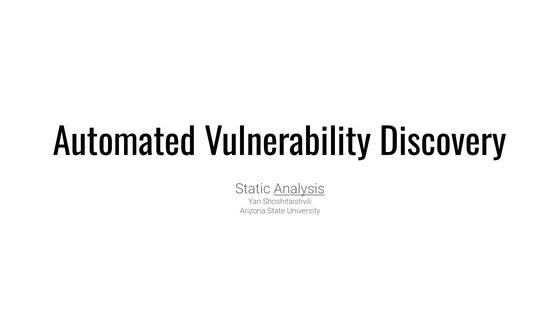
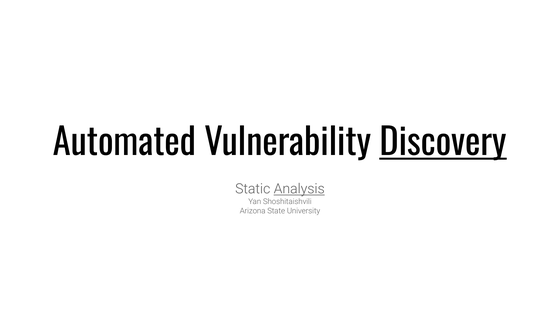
Discovery underline: none -> present
